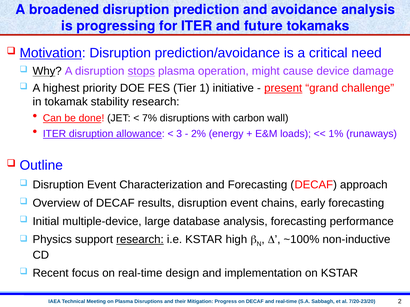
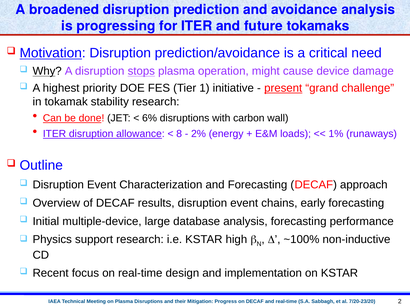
7%: 7% -> 6%
3: 3 -> 8
research at (140, 240) underline: present -> none
